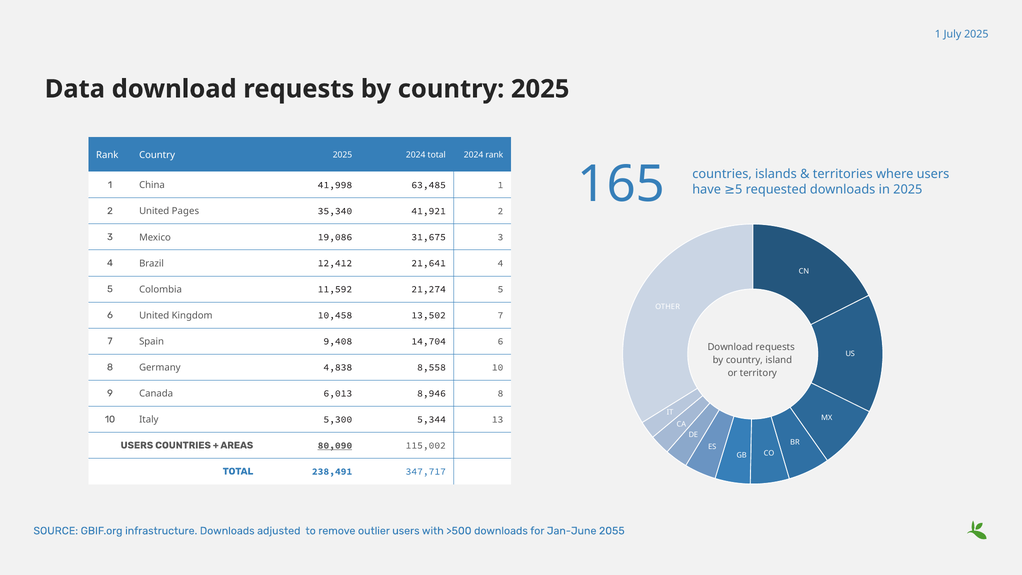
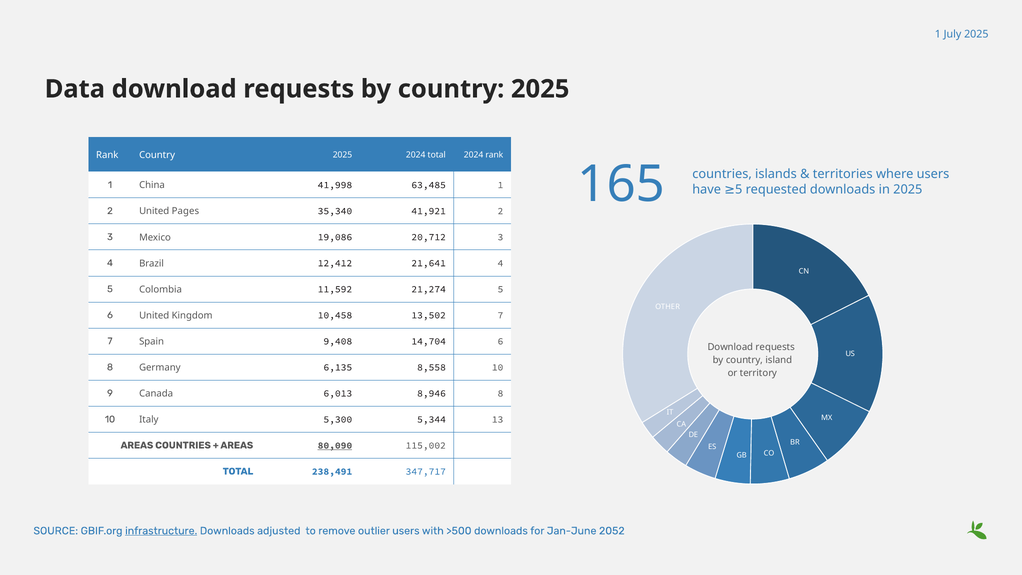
31,675: 31,675 -> 20,712
4,838: 4,838 -> 6,135
USERS at (137, 445): USERS -> AREAS
infrastructure underline: none -> present
2055: 2055 -> 2052
